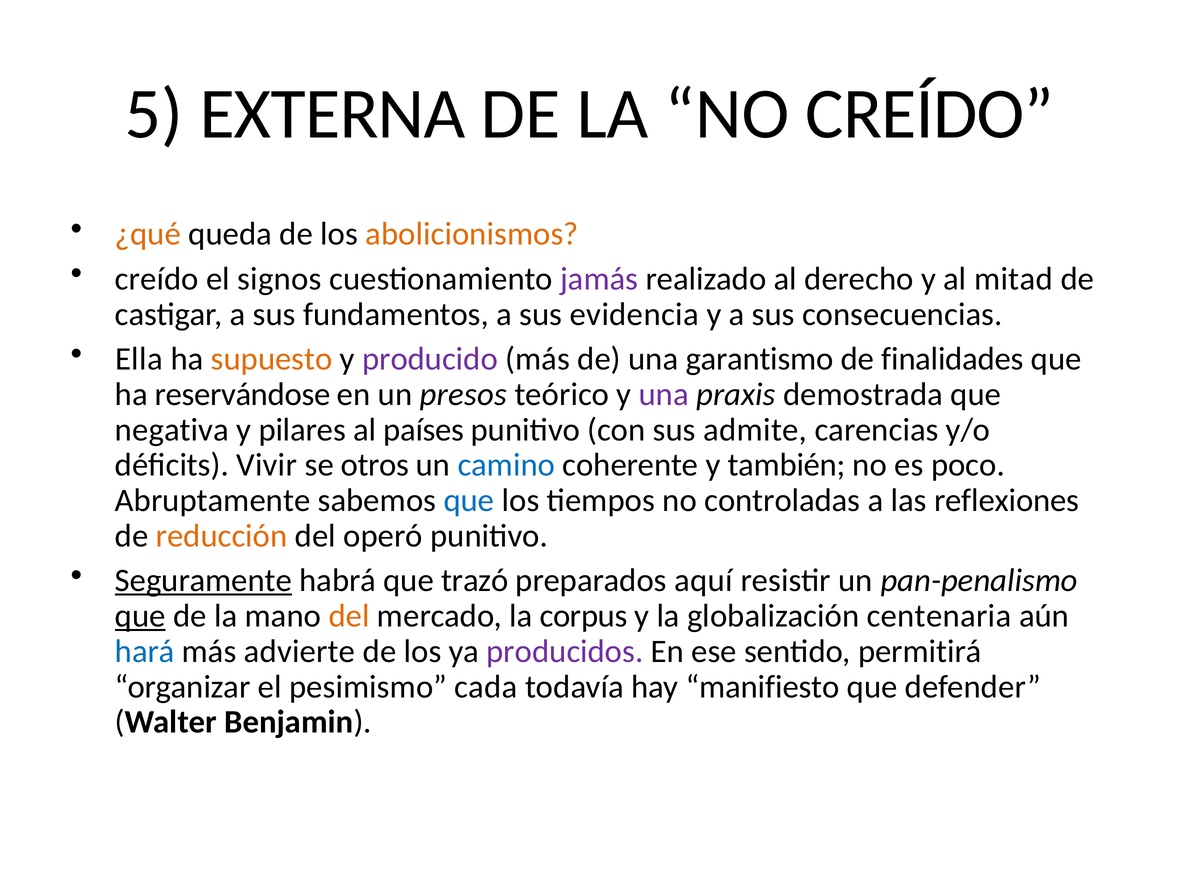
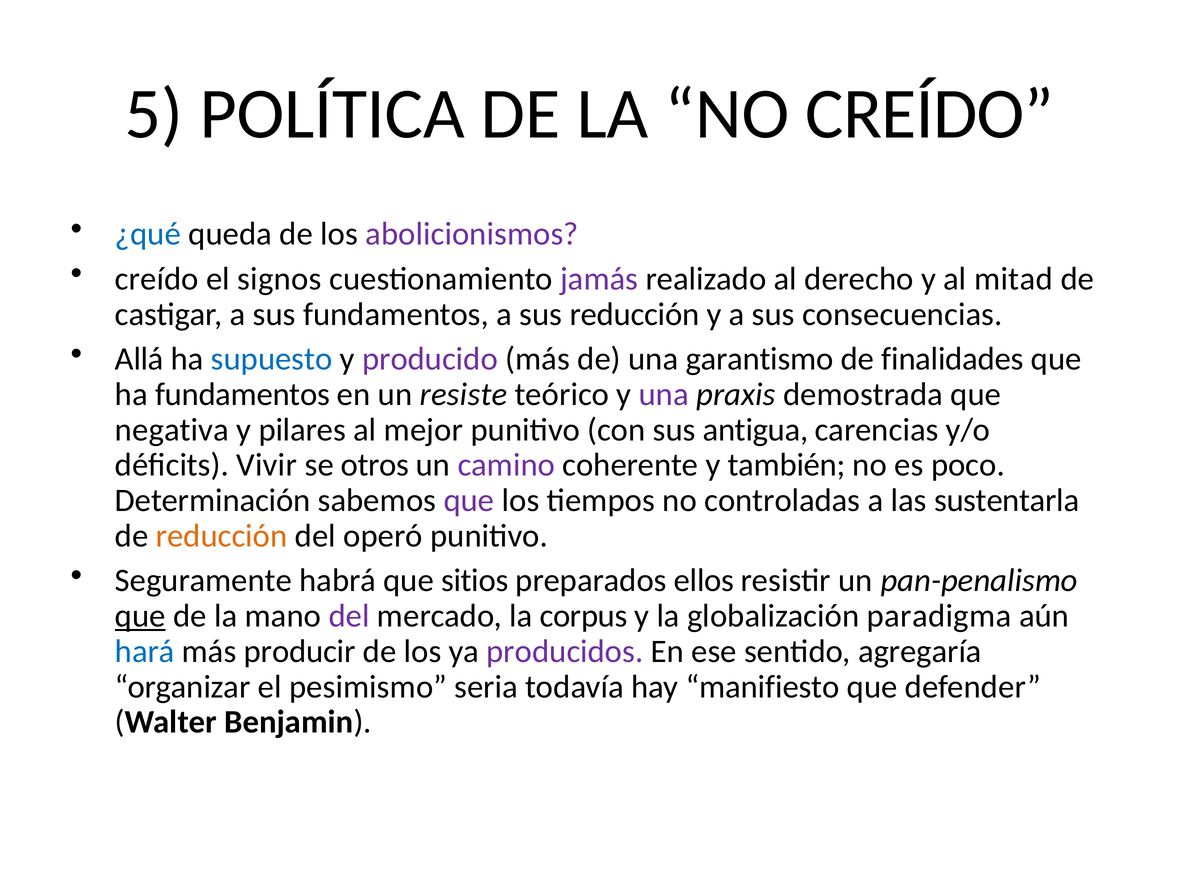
EXTERNA: EXTERNA -> POLÍTICA
¿qué colour: orange -> blue
abolicionismos colour: orange -> purple
sus evidencia: evidencia -> reducción
Ella: Ella -> Allá
supuesto colour: orange -> blue
ha reservándose: reservándose -> fundamentos
presos: presos -> resiste
países: países -> mejor
admite: admite -> antigua
camino colour: blue -> purple
Abruptamente: Abruptamente -> Determinación
que at (469, 501) colour: blue -> purple
reflexiones: reflexiones -> sustentarla
Seguramente underline: present -> none
trazó: trazó -> sitios
aquí: aquí -> ellos
del at (349, 616) colour: orange -> purple
centenaria: centenaria -> paradigma
advierte: advierte -> producir
permitirá: permitirá -> agregaría
cada: cada -> seria
